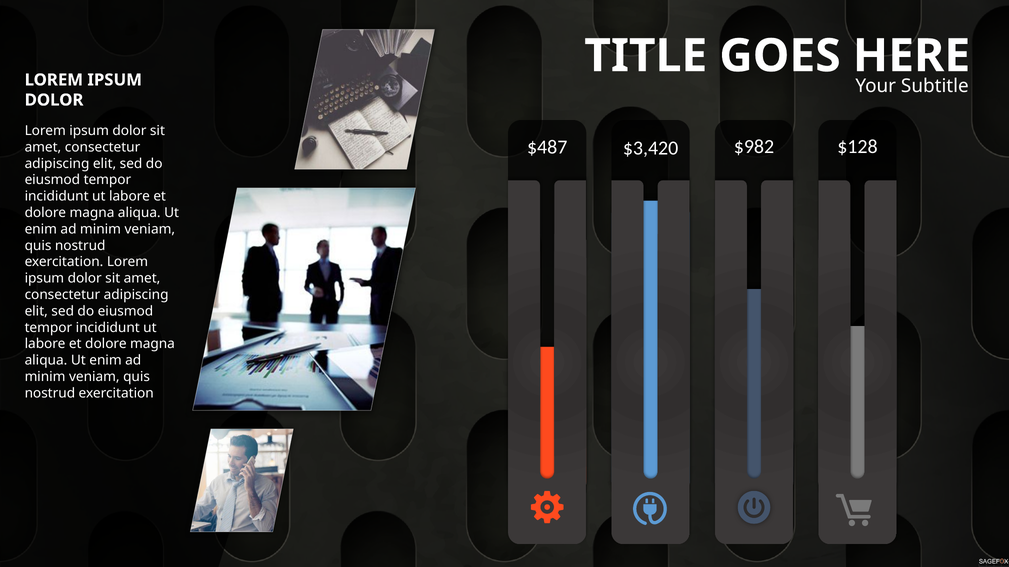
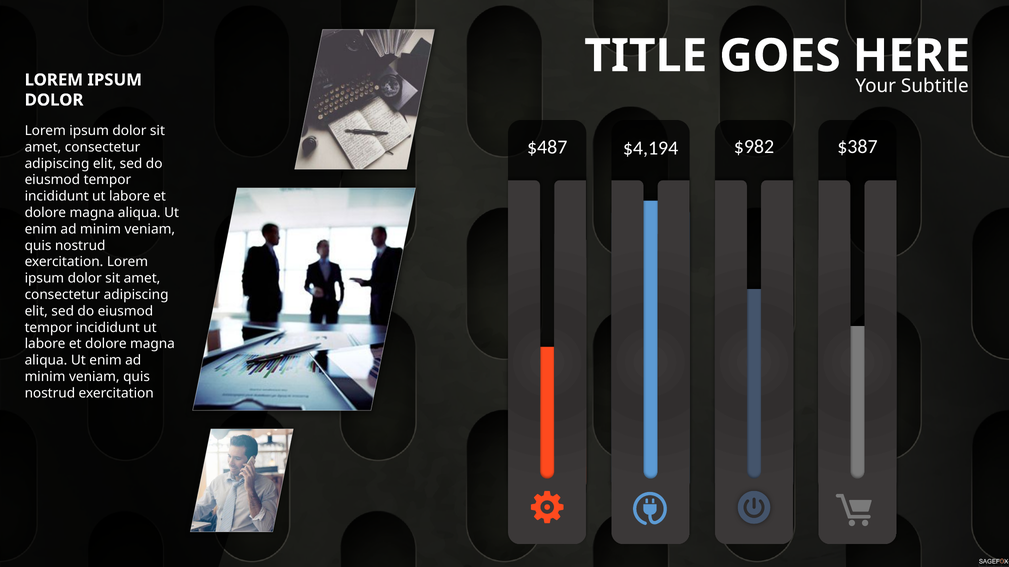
$3,420: $3,420 -> $4,194
$128: $128 -> $387
